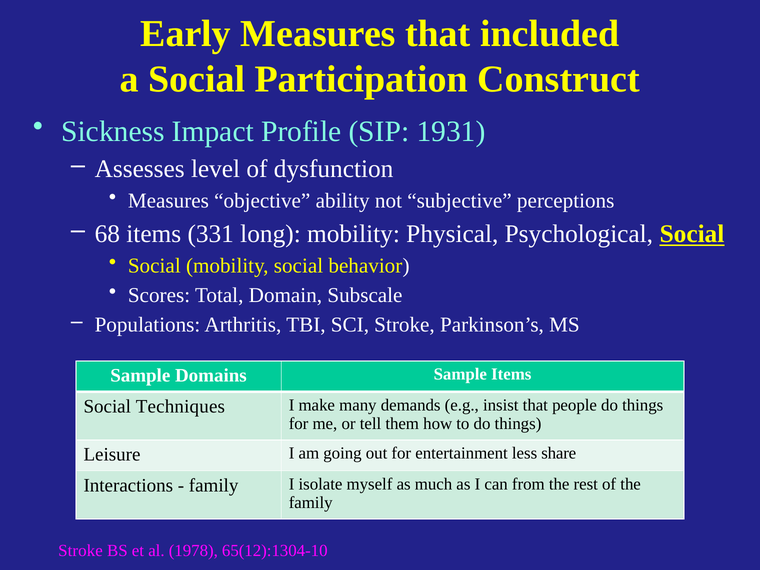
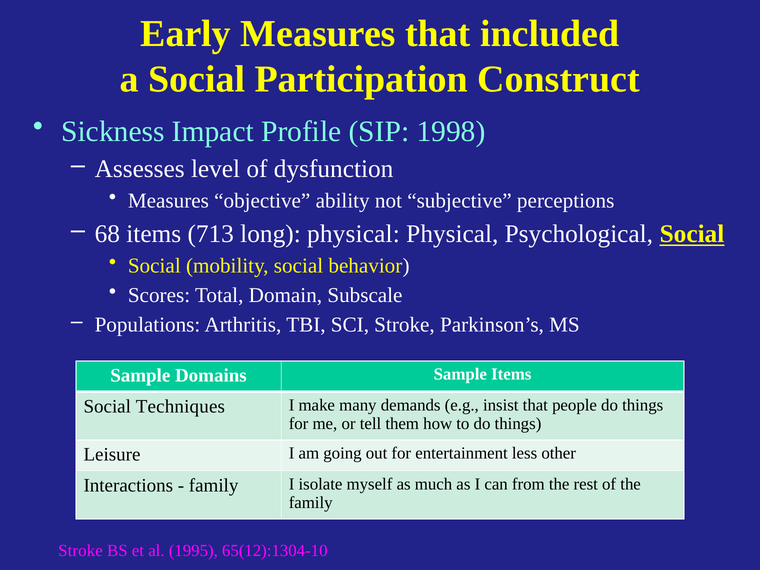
1931: 1931 -> 1998
331: 331 -> 713
long mobility: mobility -> physical
share: share -> other
1978: 1978 -> 1995
